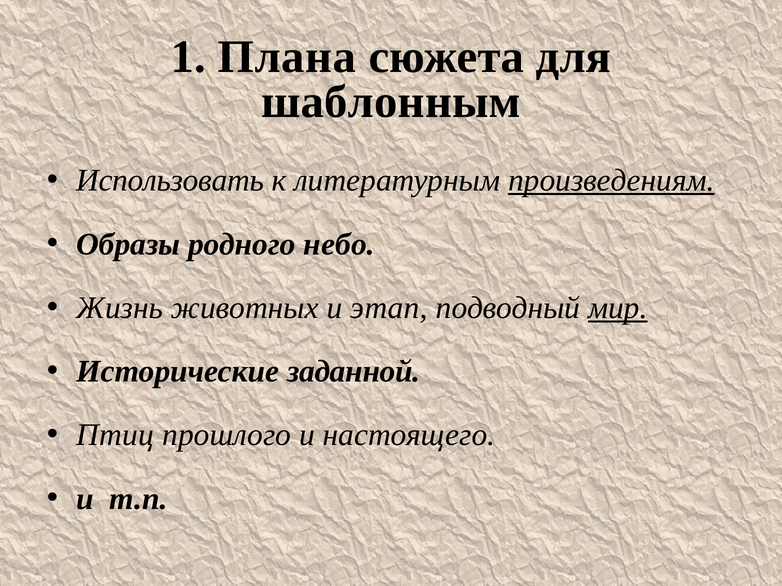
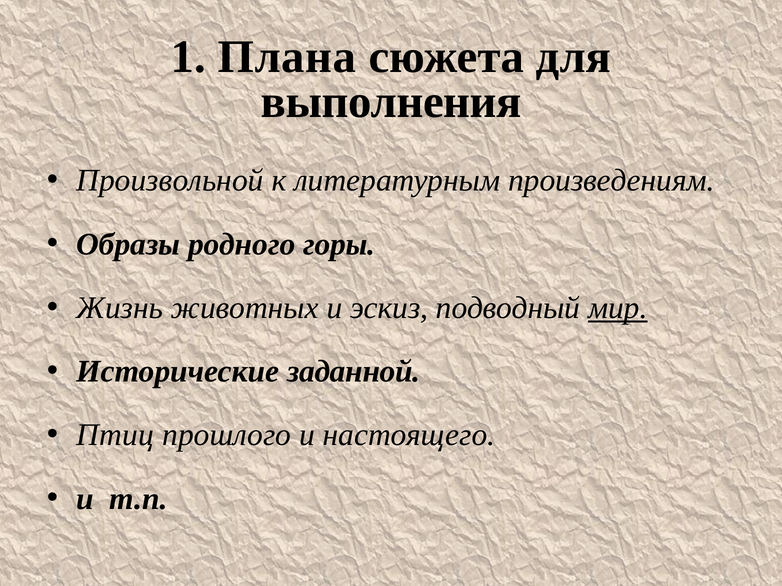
шаблонным: шаблонным -> выполнения
Использовать: Использовать -> Произвольной
произведениям underline: present -> none
небо: небо -> горы
этап: этап -> эскиз
